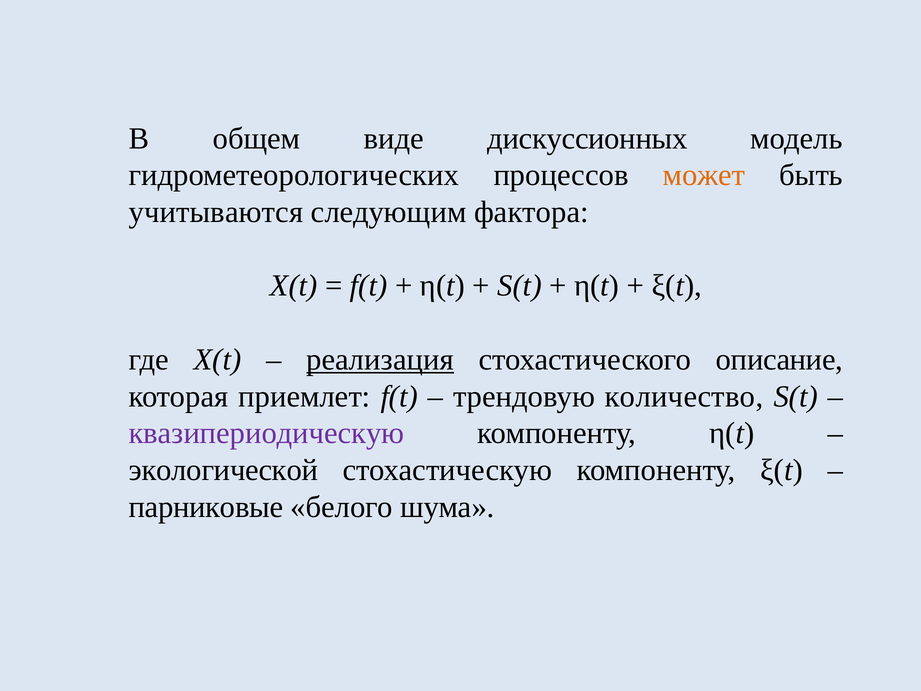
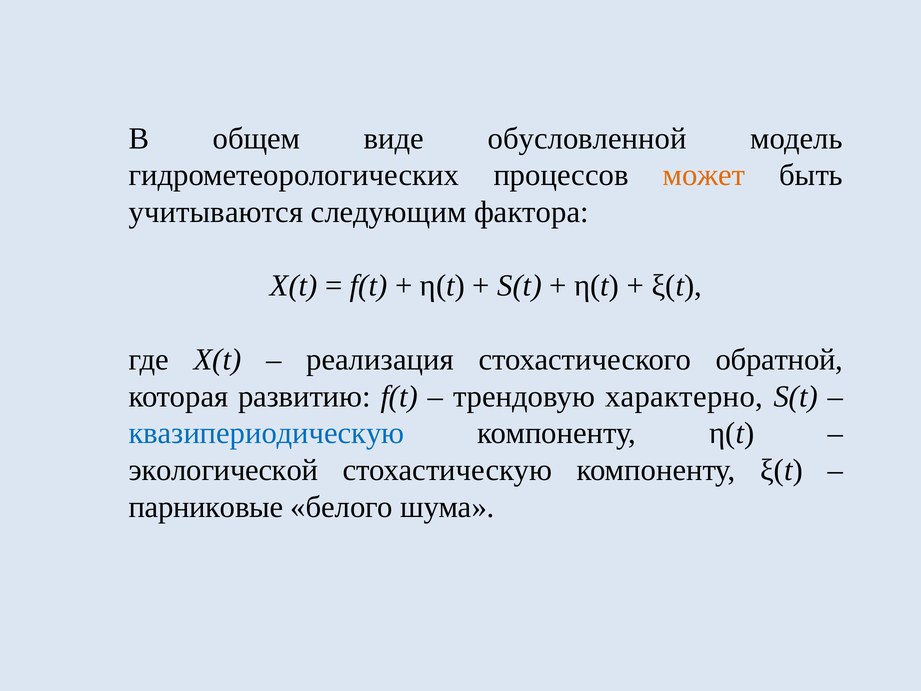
дискуссионных: дискуссионных -> обусловленной
реализация underline: present -> none
описание: описание -> обратной
приемлет: приемлет -> развитию
количество: количество -> характерно
квазипериодическую colour: purple -> blue
